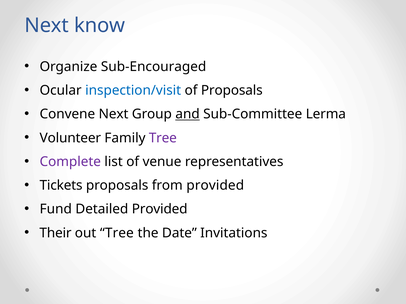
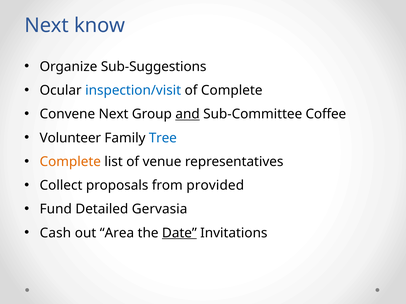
Sub-Encouraged: Sub-Encouraged -> Sub-Suggestions
of Proposals: Proposals -> Complete
Lerma: Lerma -> Coffee
Tree at (163, 138) colour: purple -> blue
Complete at (70, 162) colour: purple -> orange
Tickets: Tickets -> Collect
Detailed Provided: Provided -> Gervasia
Their: Their -> Cash
out Tree: Tree -> Area
Date underline: none -> present
